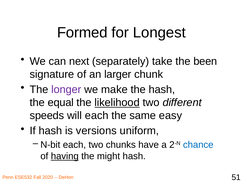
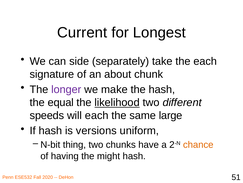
Formed: Formed -> Current
next: next -> side
the been: been -> each
larger: larger -> about
easy: easy -> large
N-bit each: each -> thing
chance colour: blue -> orange
having underline: present -> none
